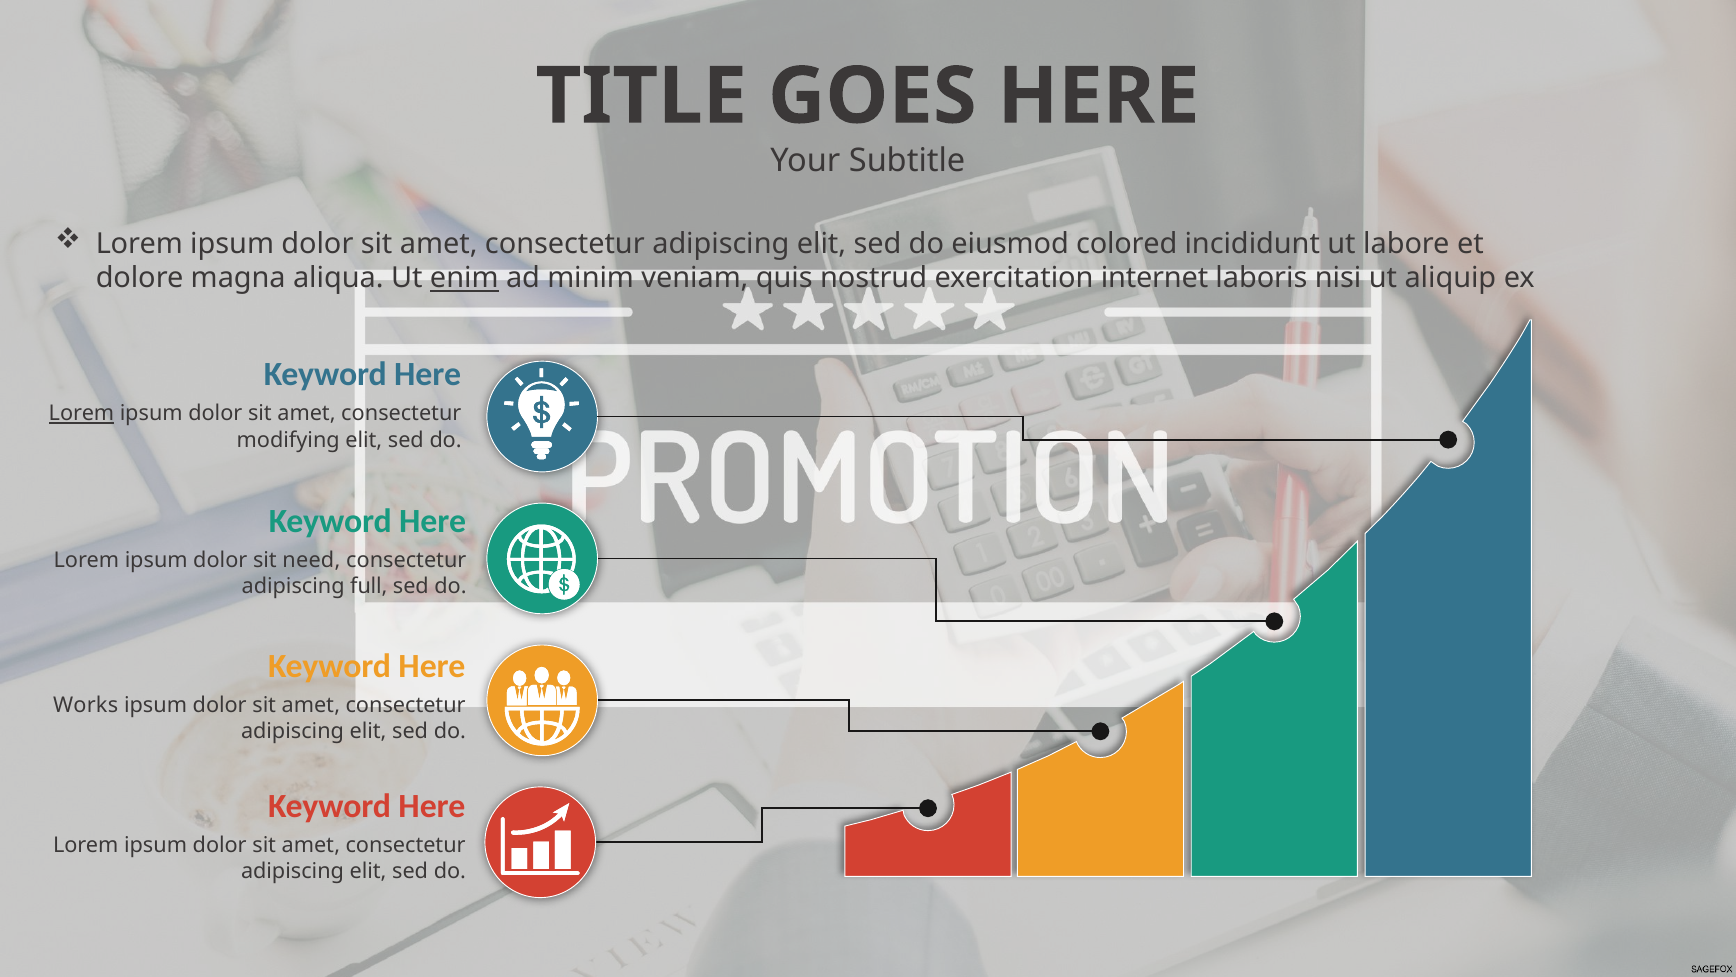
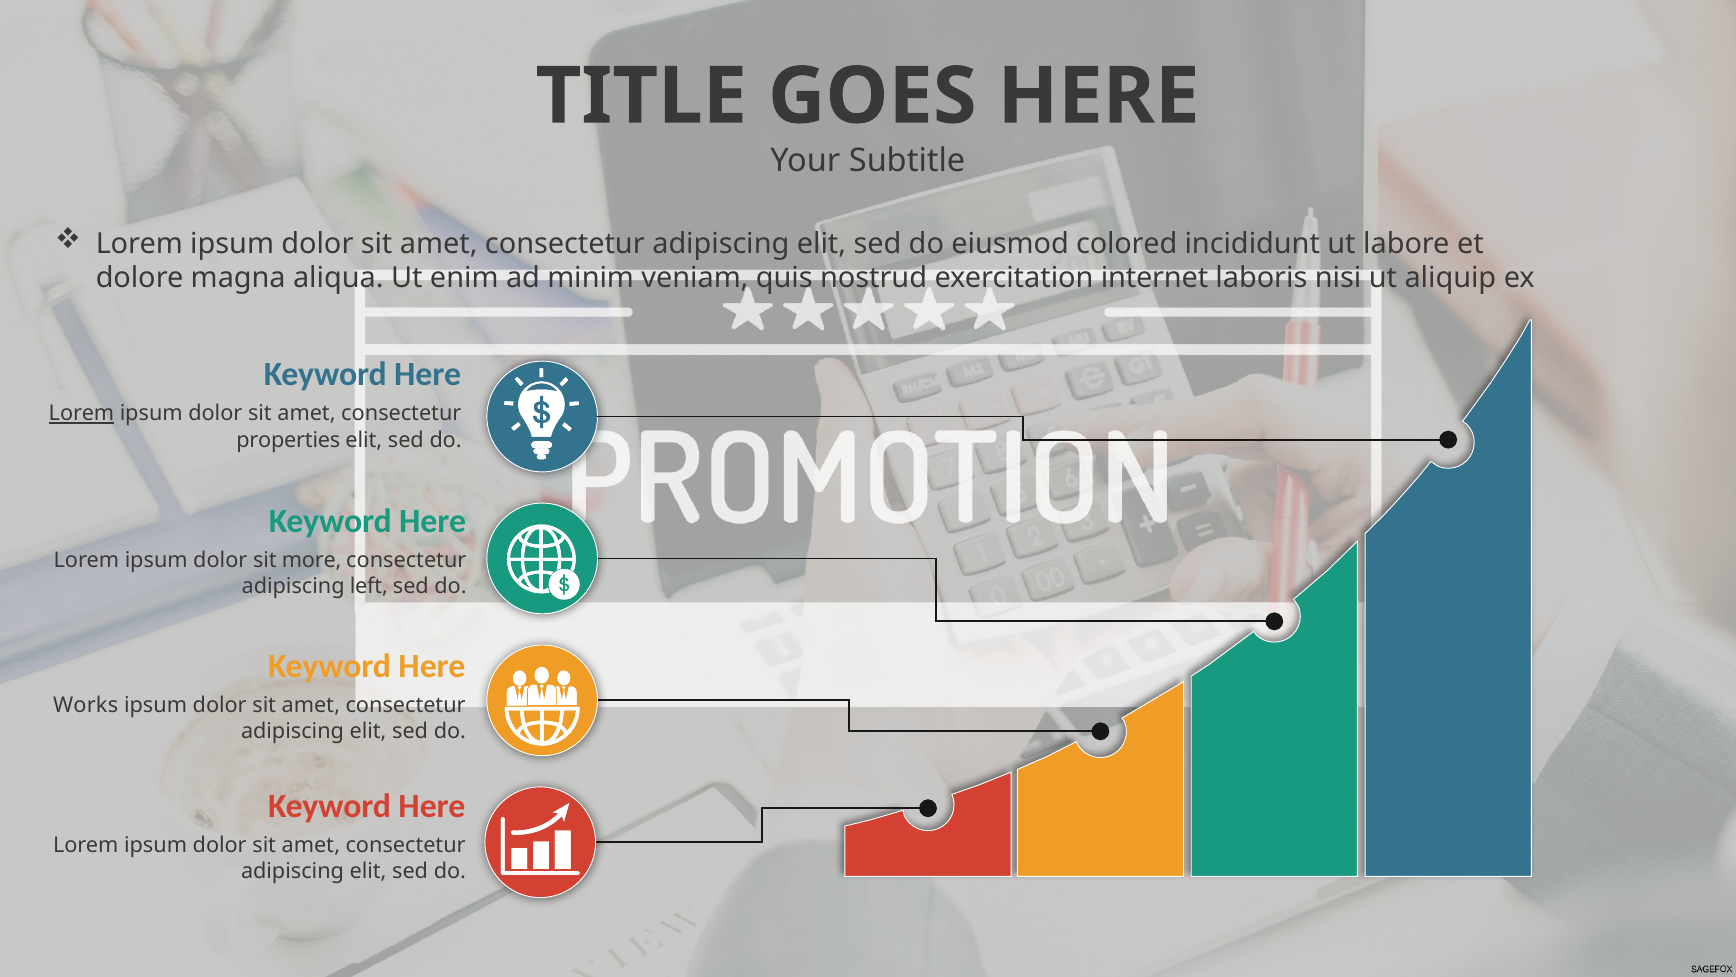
enim underline: present -> none
modifying: modifying -> properties
need: need -> more
full: full -> left
